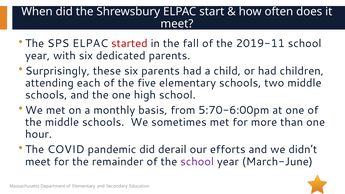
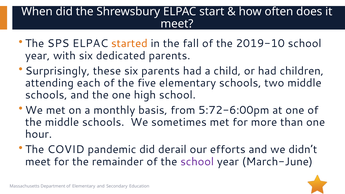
started colour: red -> orange
2019-11: 2019-11 -> 2019-10
5:70-6:00pm: 5:70-6:00pm -> 5:72-6:00pm
